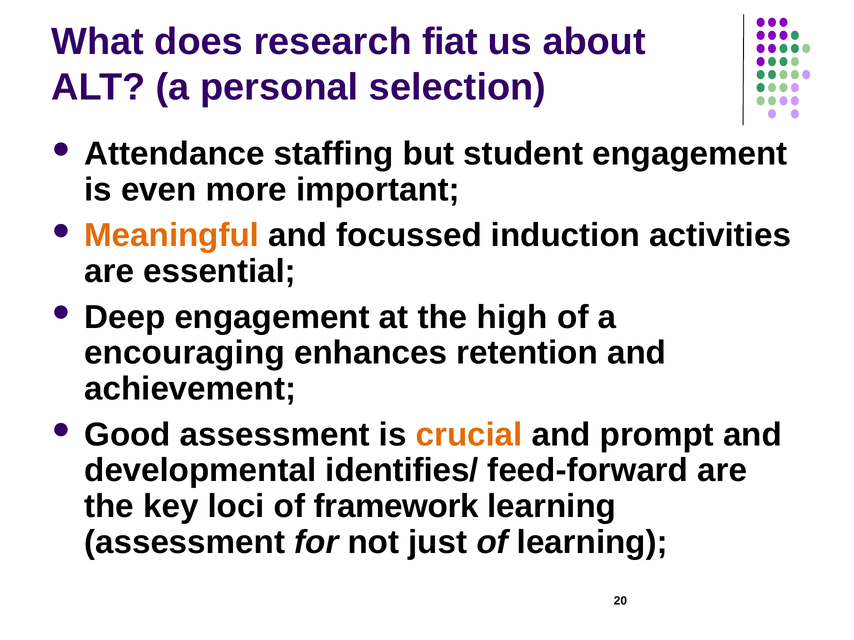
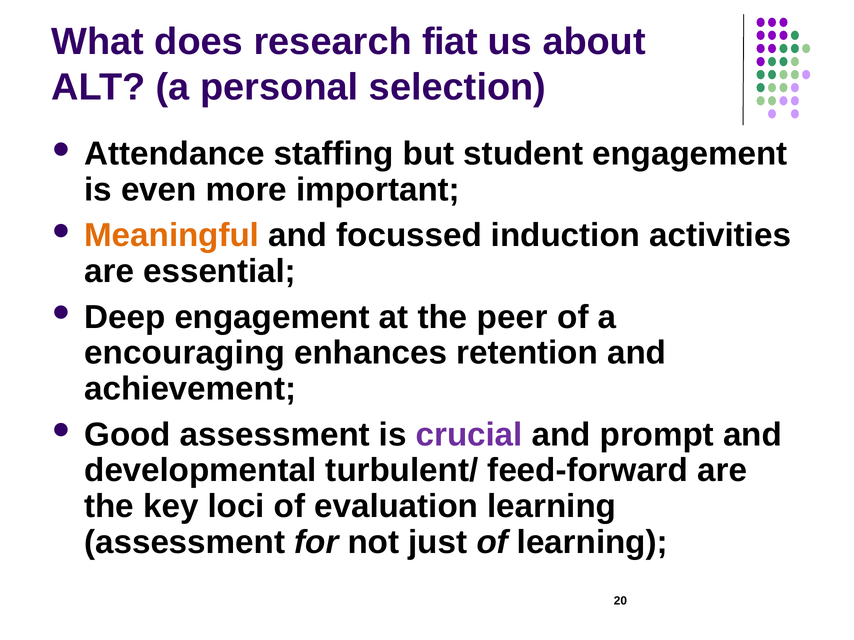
high: high -> peer
crucial colour: orange -> purple
identifies/: identifies/ -> turbulent/
framework: framework -> evaluation
